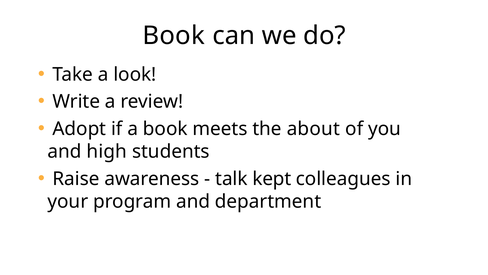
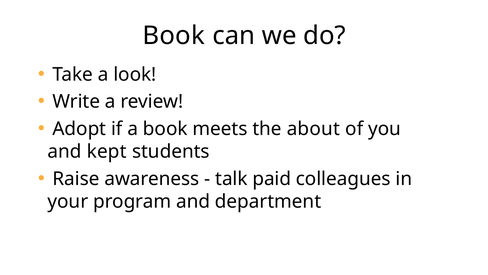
high: high -> kept
kept: kept -> paid
